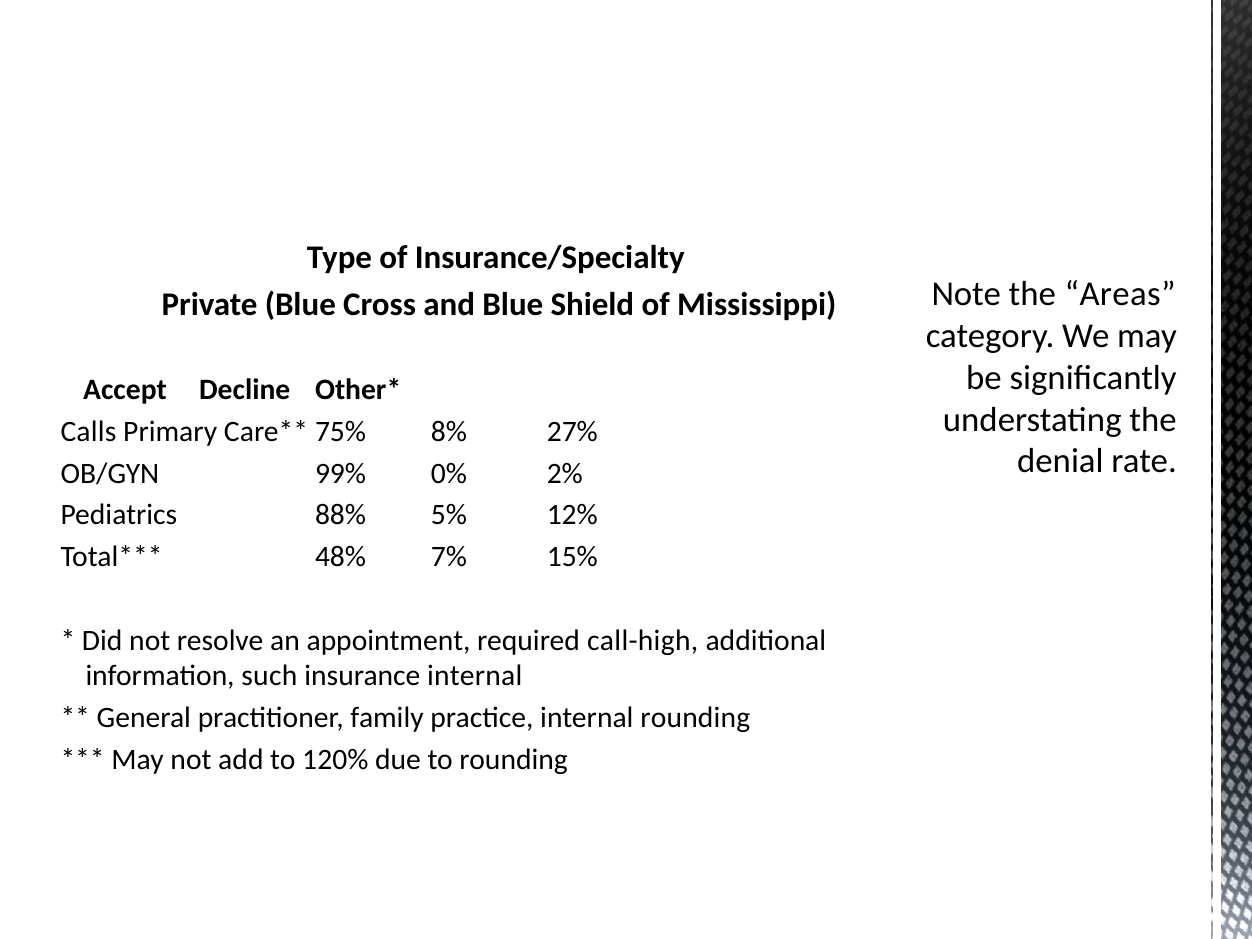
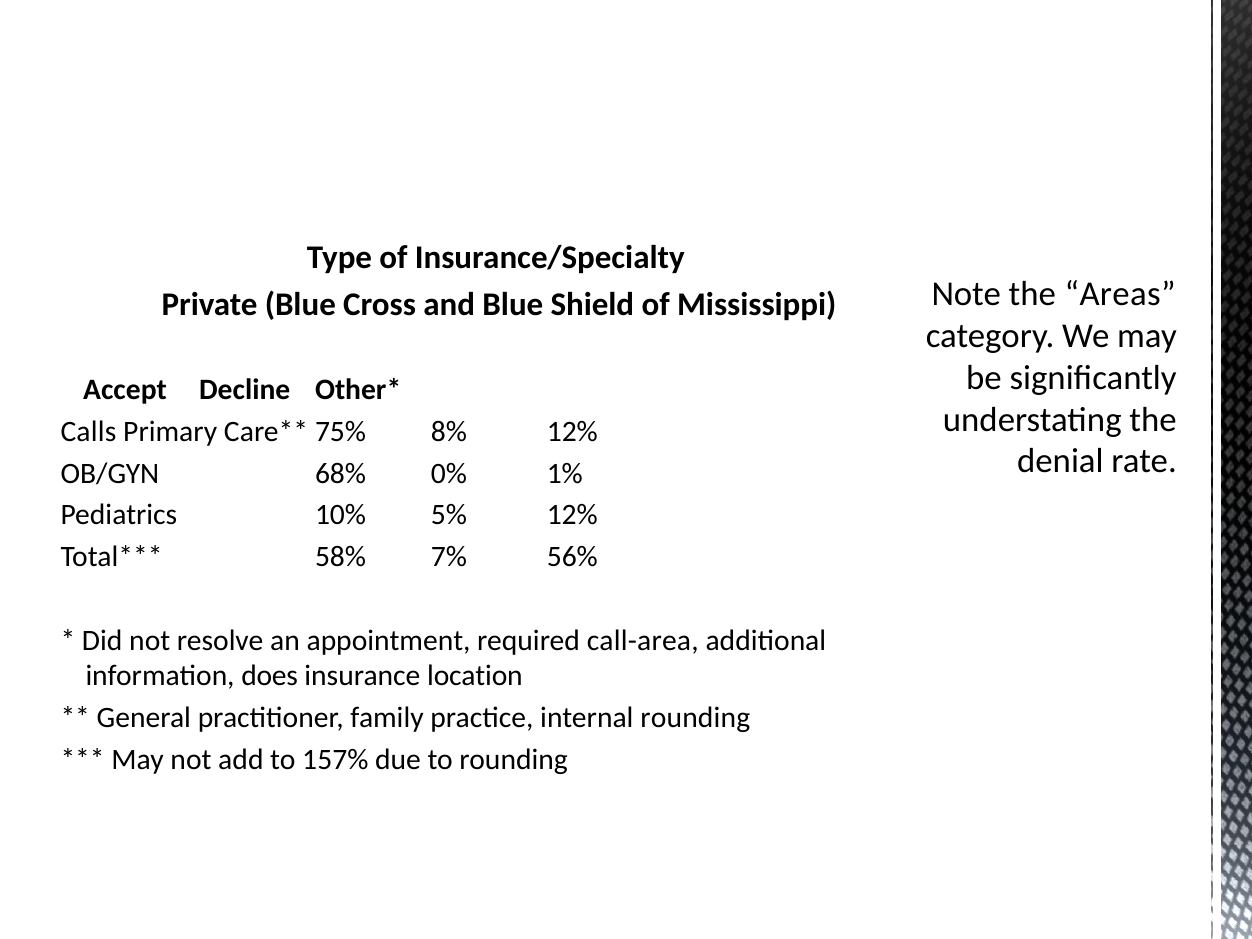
8% 27%: 27% -> 12%
99%: 99% -> 68%
2%: 2% -> 1%
88%: 88% -> 10%
48%: 48% -> 58%
15%: 15% -> 56%
call-high: call-high -> call-area
such: such -> does
insurance internal: internal -> location
120%: 120% -> 157%
